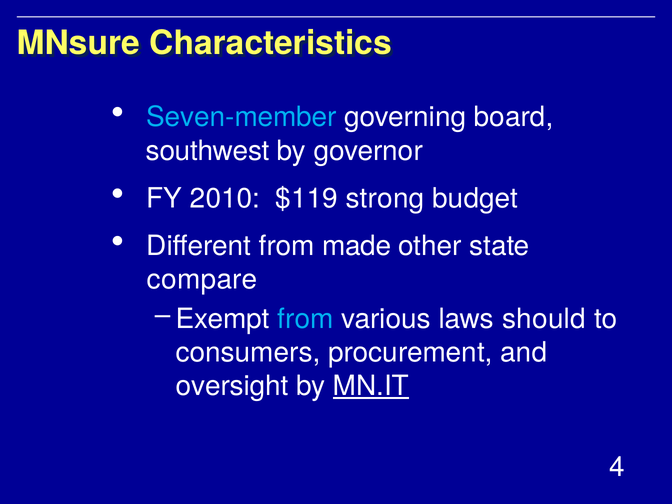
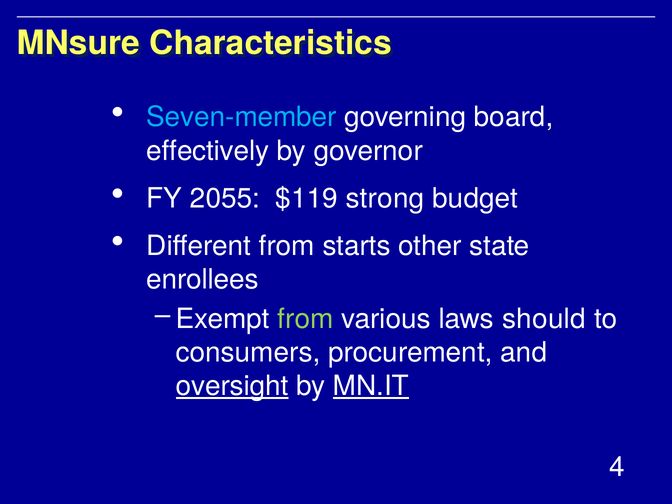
southwest: southwest -> effectively
2010: 2010 -> 2055
made: made -> starts
compare: compare -> enrollees
from at (305, 319) colour: light blue -> light green
oversight underline: none -> present
